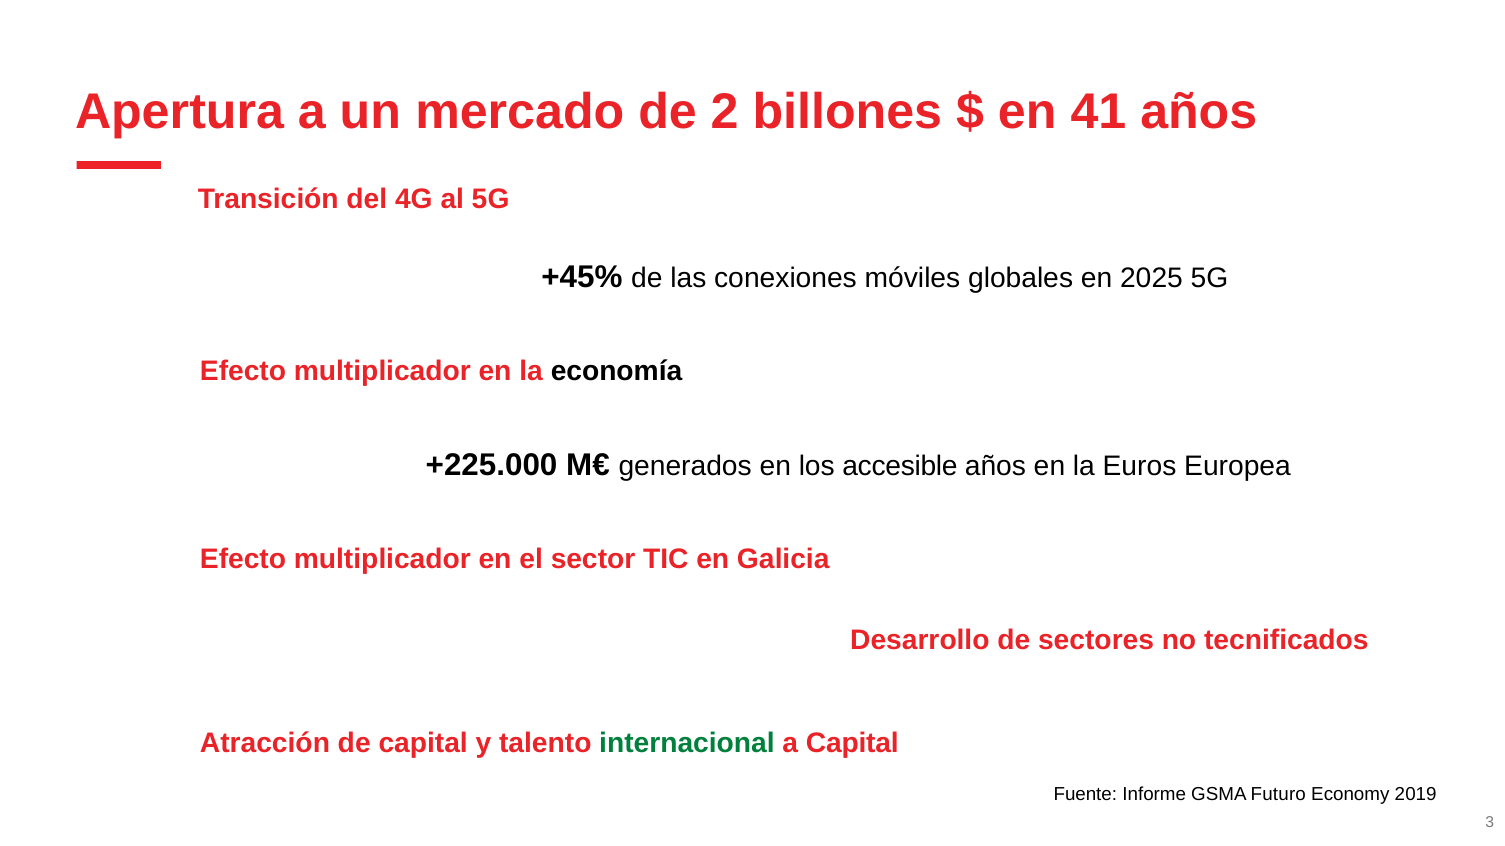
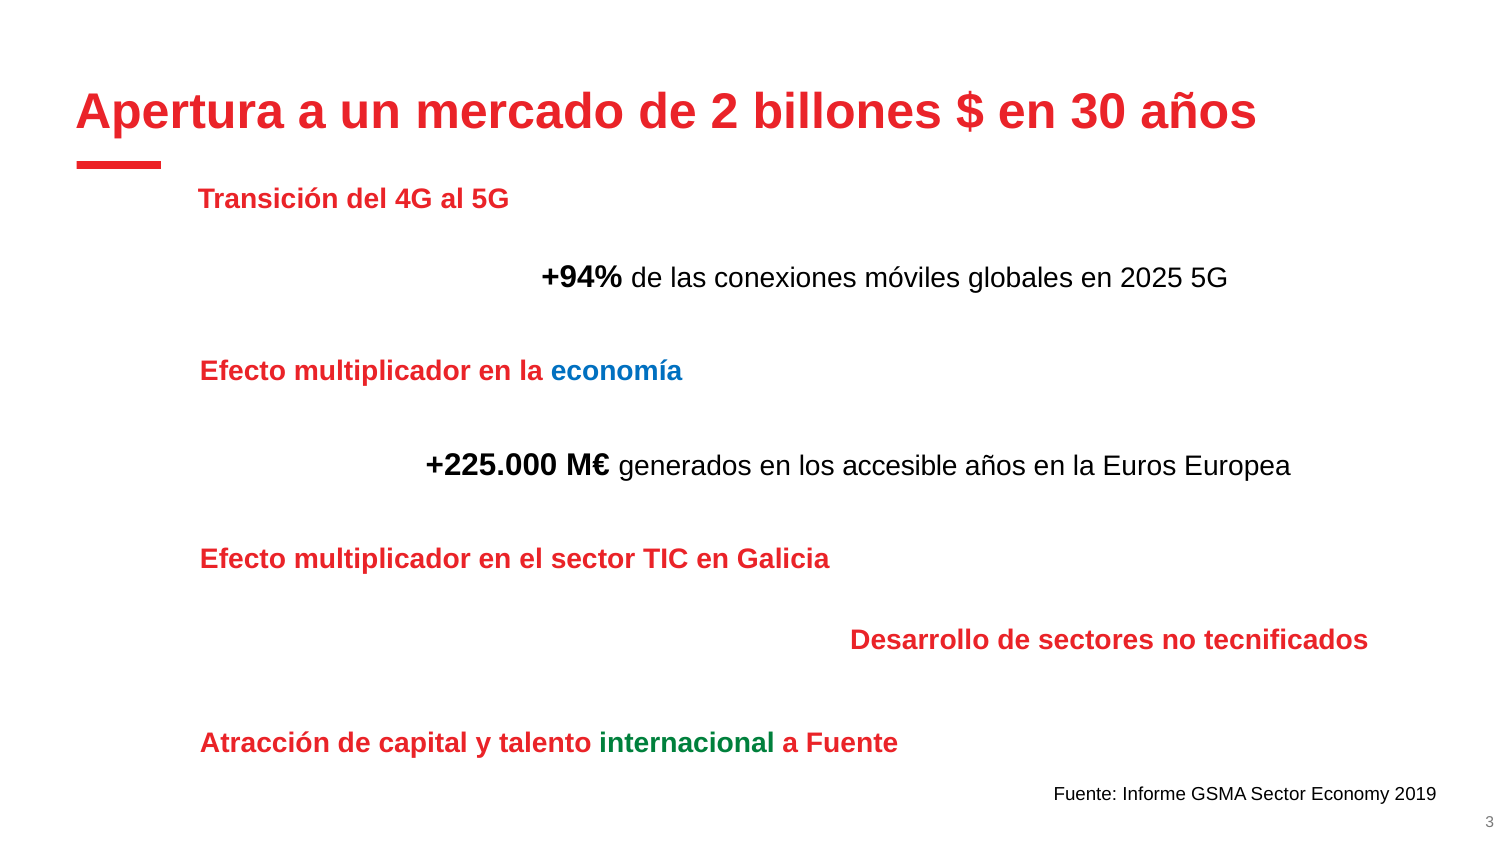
41: 41 -> 30
+45%: +45% -> +94%
economía colour: black -> blue
a Capital: Capital -> Fuente
GSMA Futuro: Futuro -> Sector
